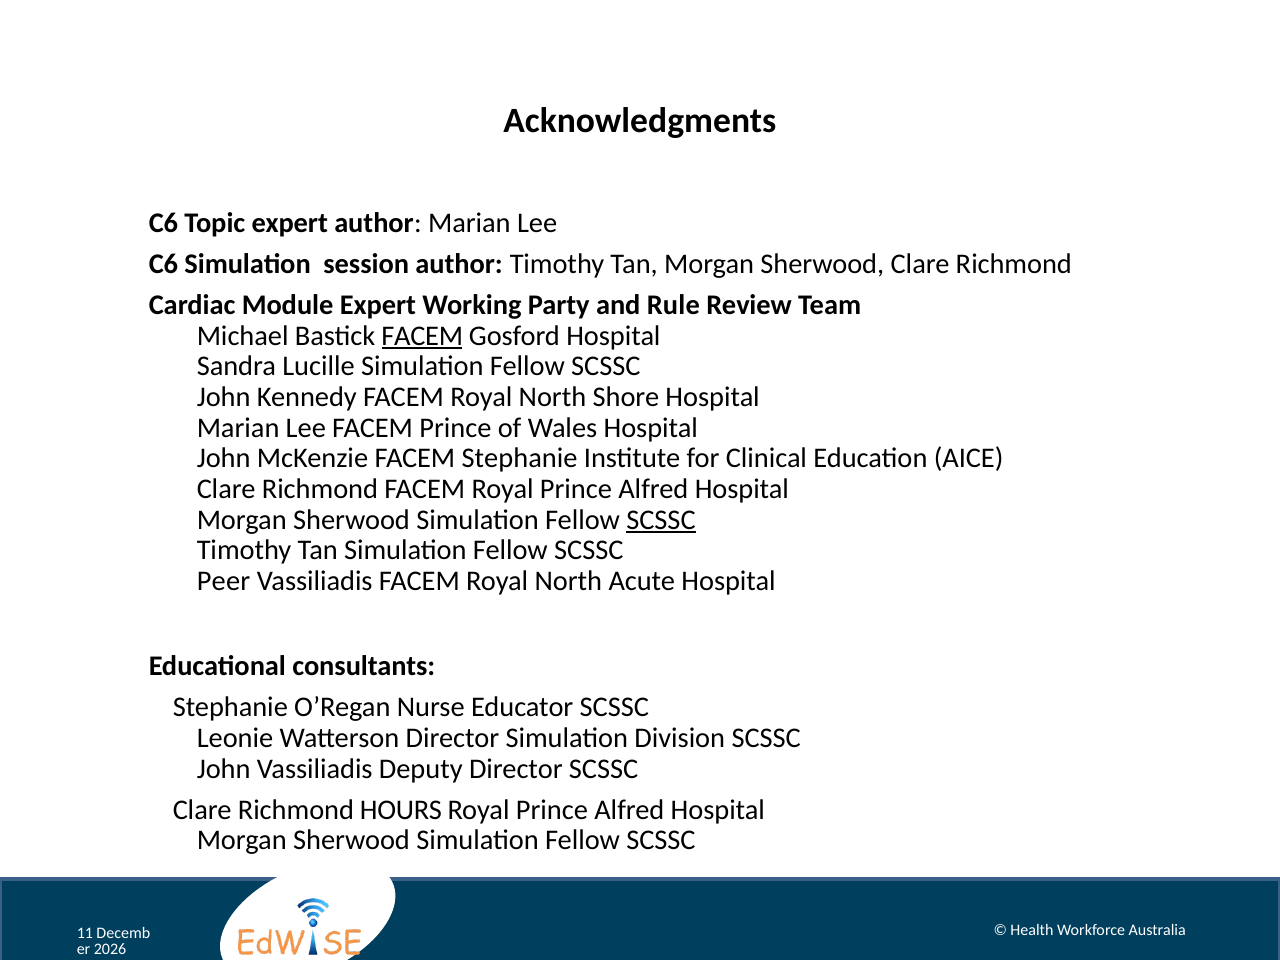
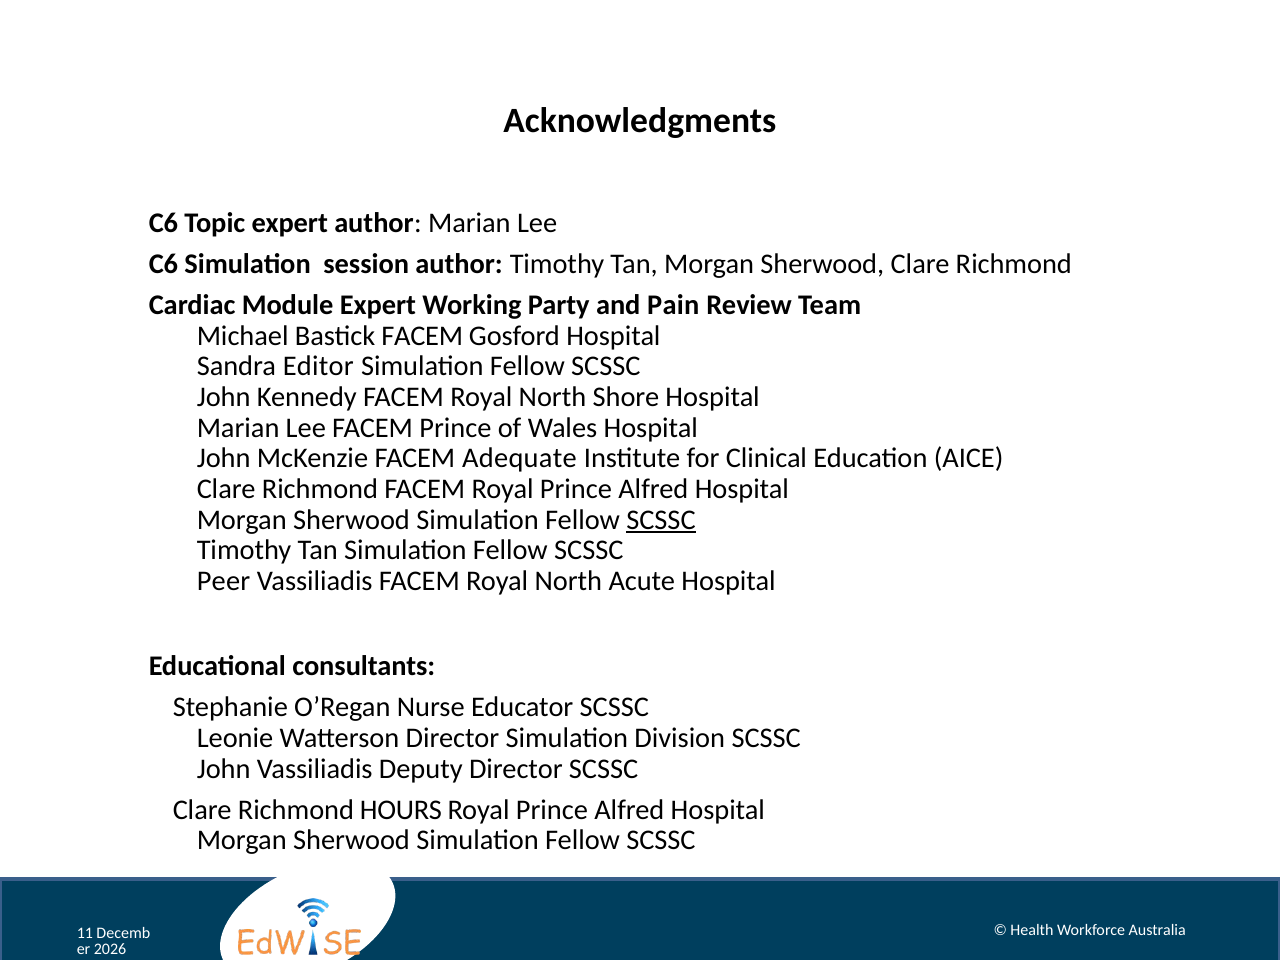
Rule: Rule -> Pain
FACEM at (422, 336) underline: present -> none
Lucille: Lucille -> Editor
FACEM Stephanie: Stephanie -> Adequate
